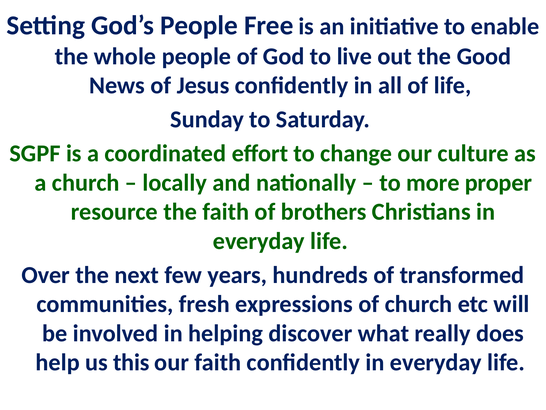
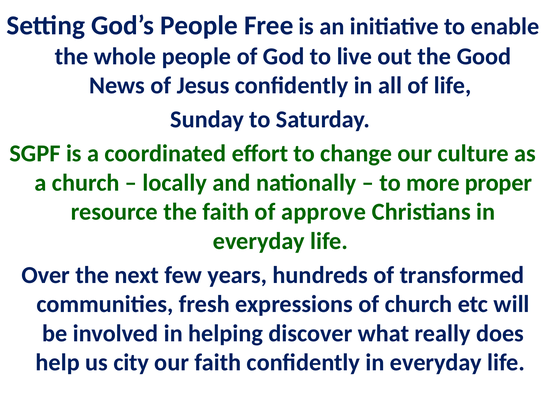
brothers: brothers -> approve
this: this -> city
